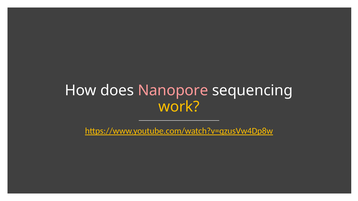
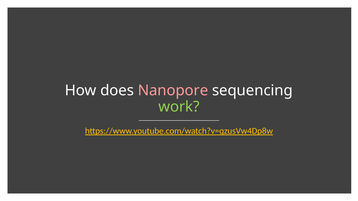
work colour: yellow -> light green
